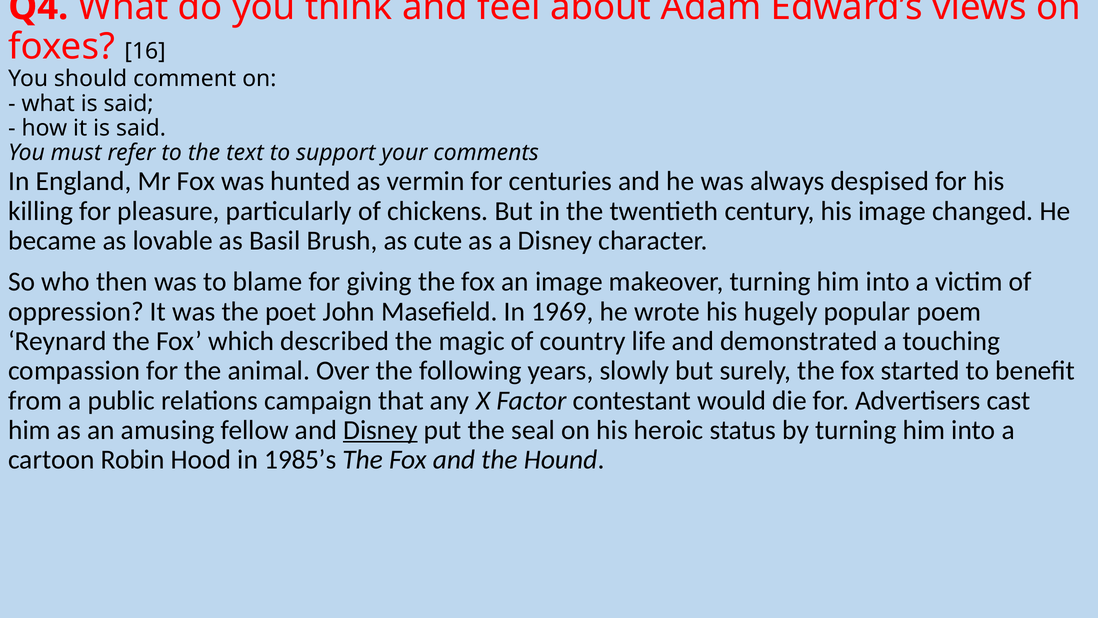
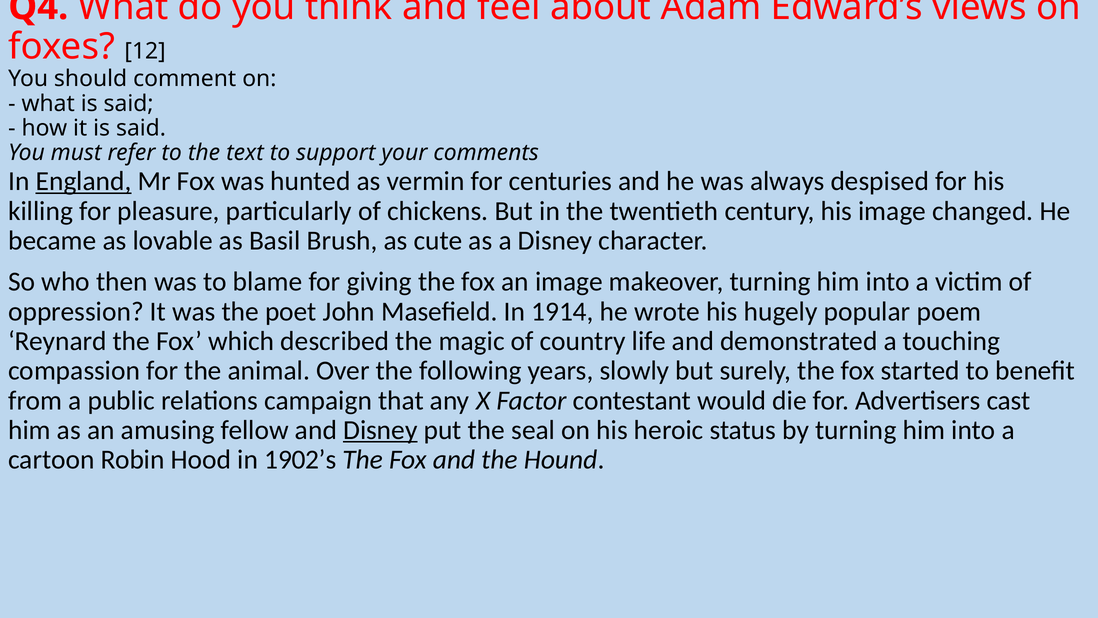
16: 16 -> 12
England underline: none -> present
1969: 1969 -> 1914
1985’s: 1985’s -> 1902’s
